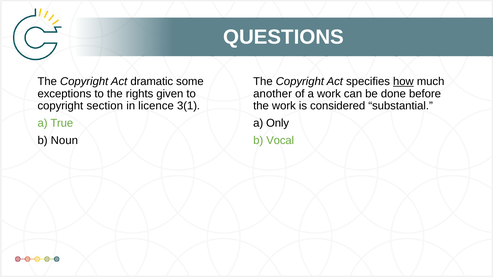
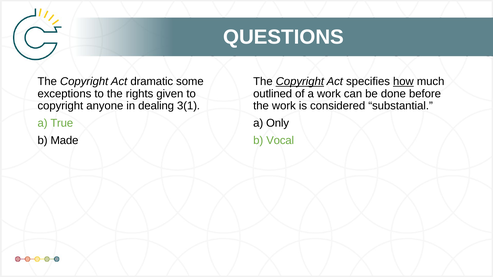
Copyright at (300, 82) underline: none -> present
another: another -> outlined
section: section -> anyone
licence: licence -> dealing
Noun: Noun -> Made
